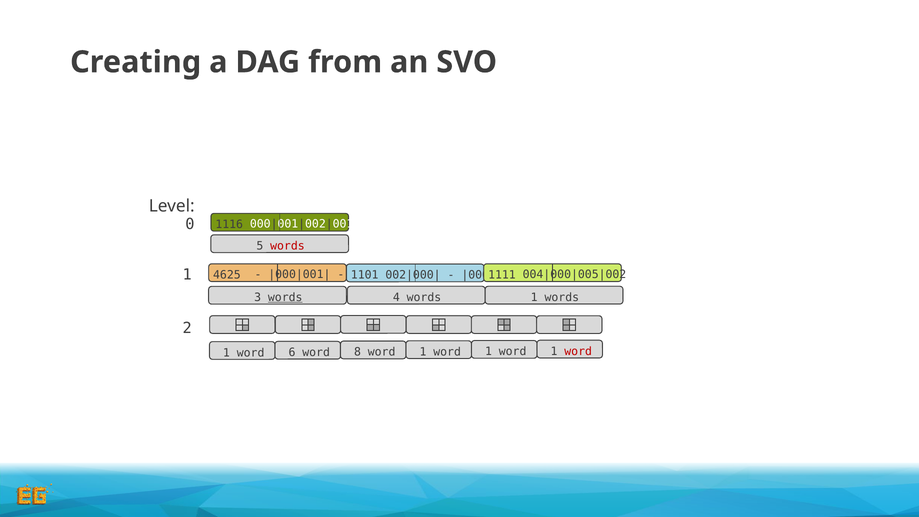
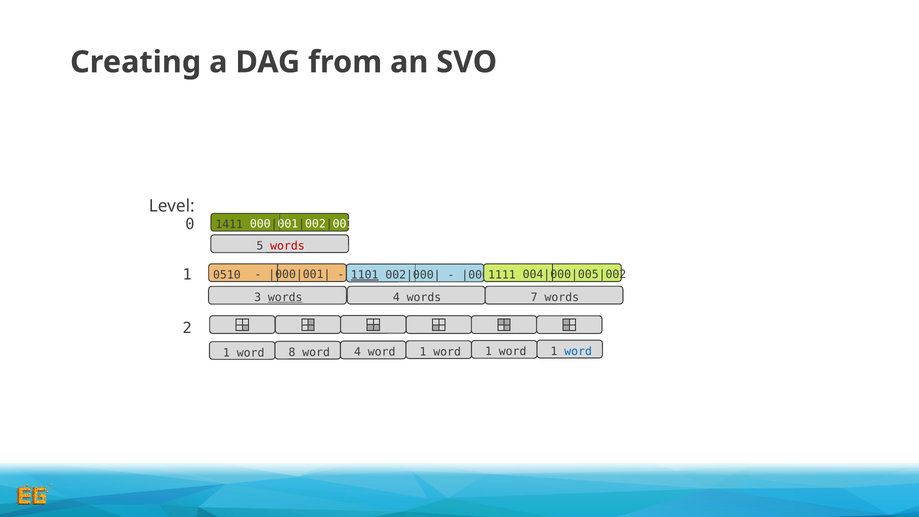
1116: 1116 -> 1411
4625: 4625 -> 0510
1101 underline: none -> present
4 words 1: 1 -> 7
6: 6 -> 8
word 8: 8 -> 4
word at (578, 351) colour: red -> blue
